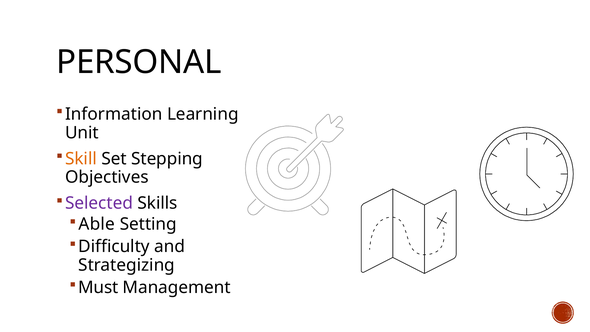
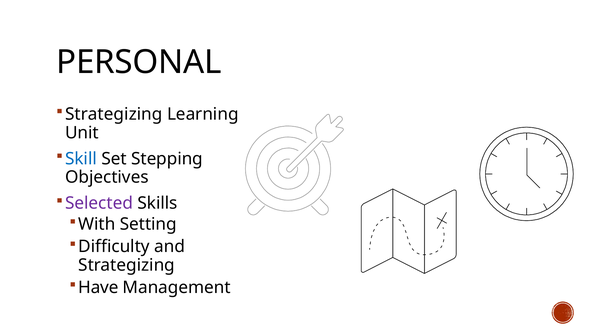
Information at (114, 114): Information -> Strategizing
Skill colour: orange -> blue
Able: Able -> With
Must: Must -> Have
